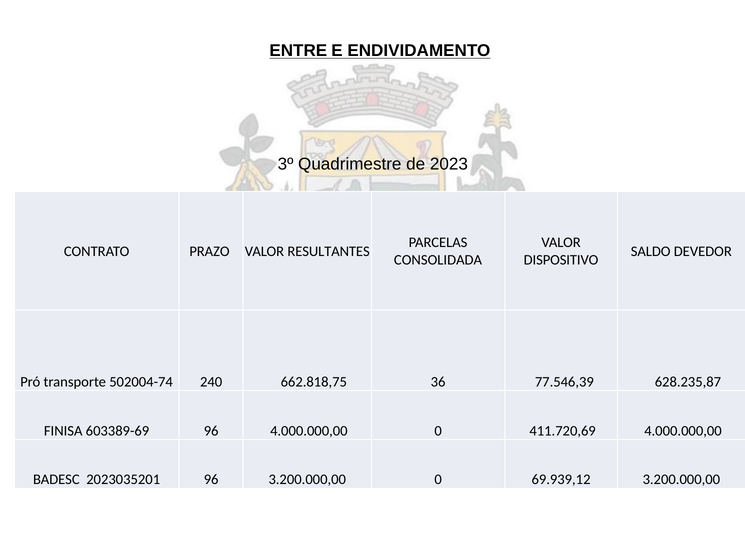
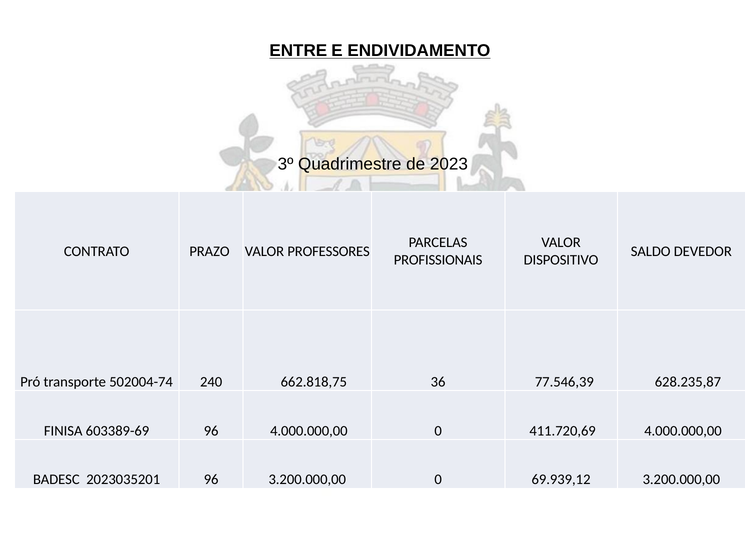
RESULTANTES: RESULTANTES -> PROFESSORES
CONSOLIDADA: CONSOLIDADA -> PROFISSIONAIS
